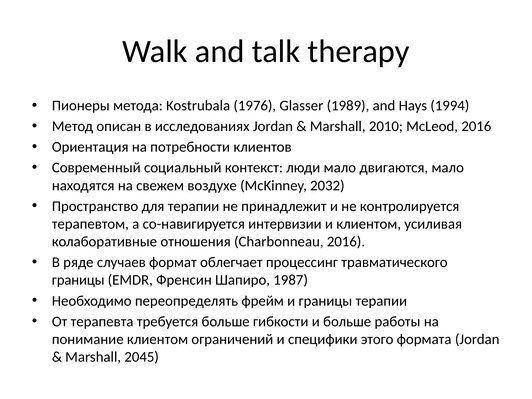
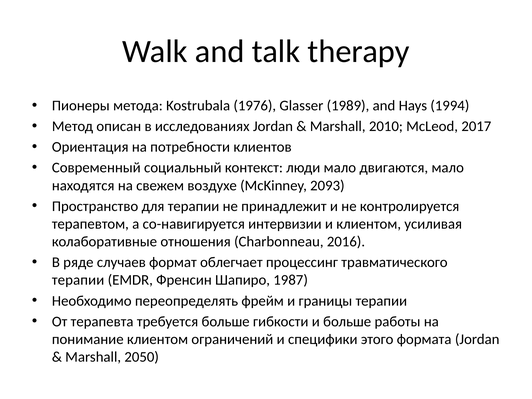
McLeod 2016: 2016 -> 2017
2032: 2032 -> 2093
границы at (78, 280): границы -> терапии
2045: 2045 -> 2050
